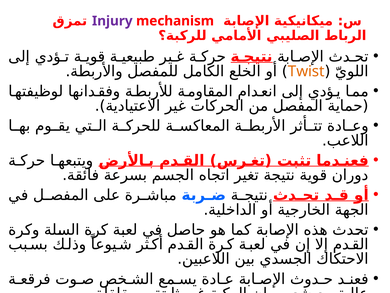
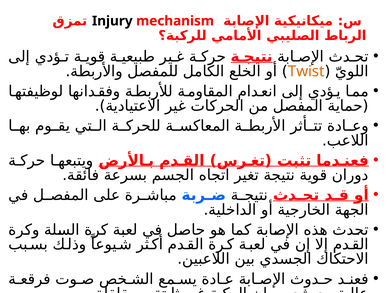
Injury colour: purple -> black
